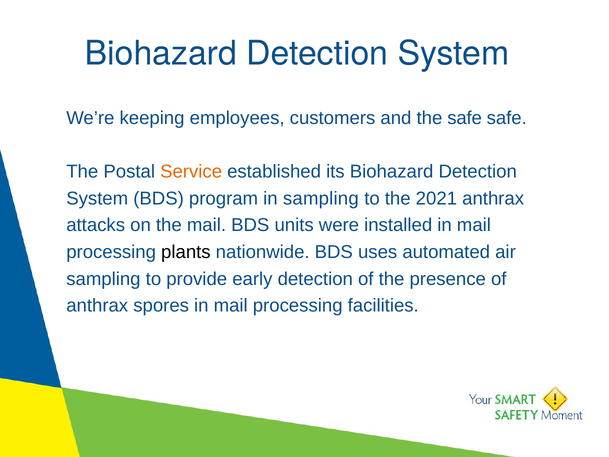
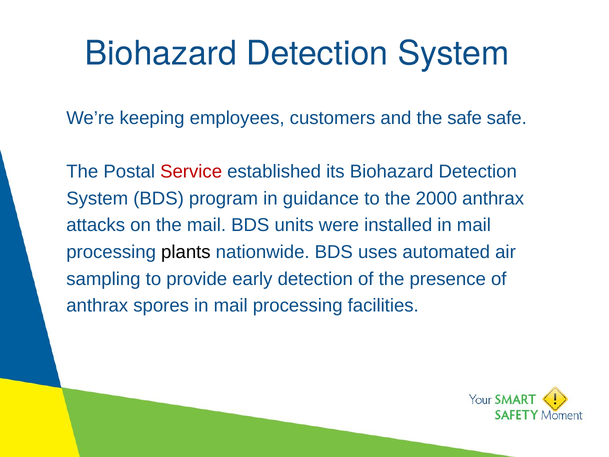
Service colour: orange -> red
in sampling: sampling -> guidance
2021: 2021 -> 2000
